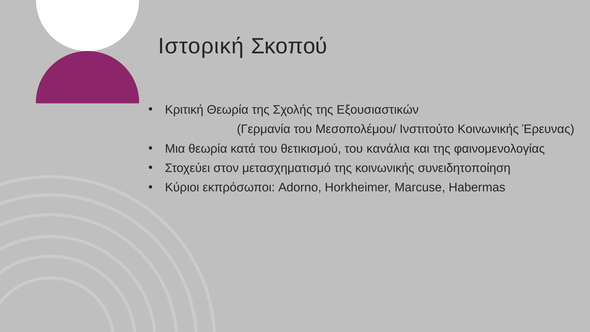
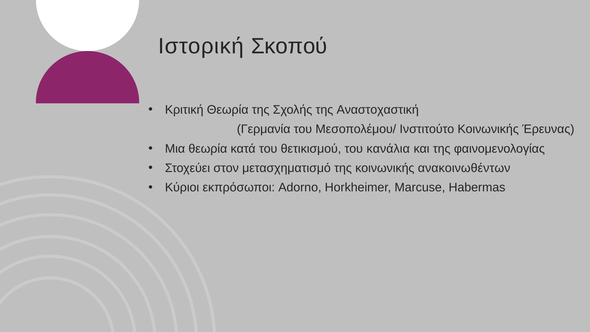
Εξουσιαστικών: Εξουσιαστικών -> Αναστοχαστική
συνειδητοποίηση: συνειδητοποίηση -> ανακοινωθέντων
